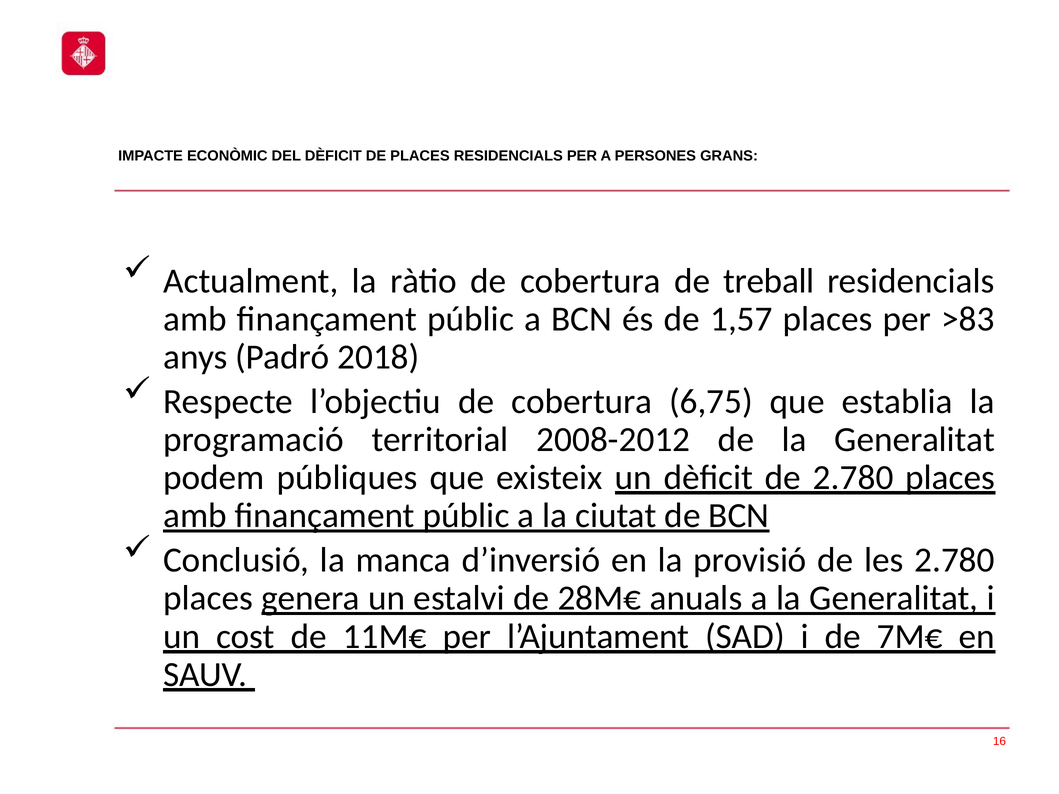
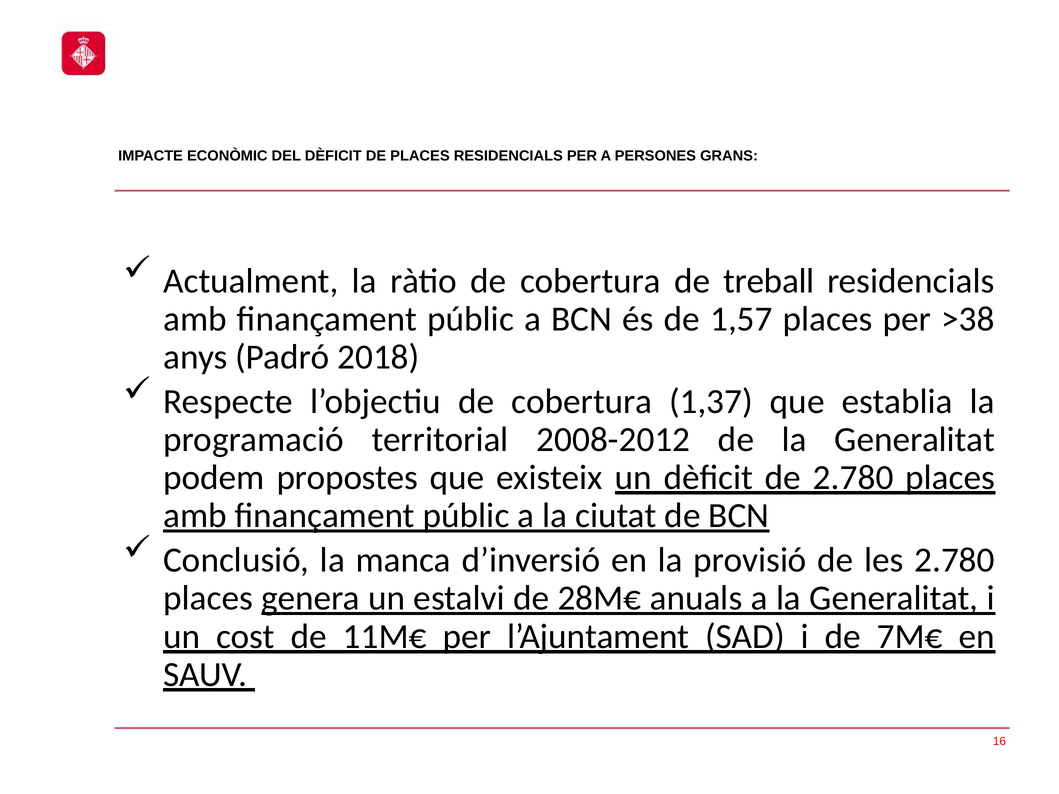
>83: >83 -> >38
6,75: 6,75 -> 1,37
públiques: públiques -> propostes
